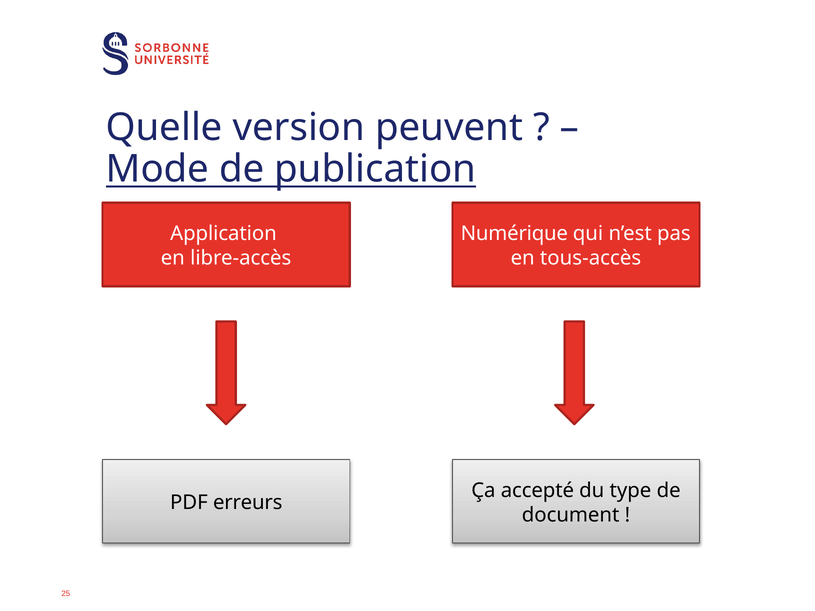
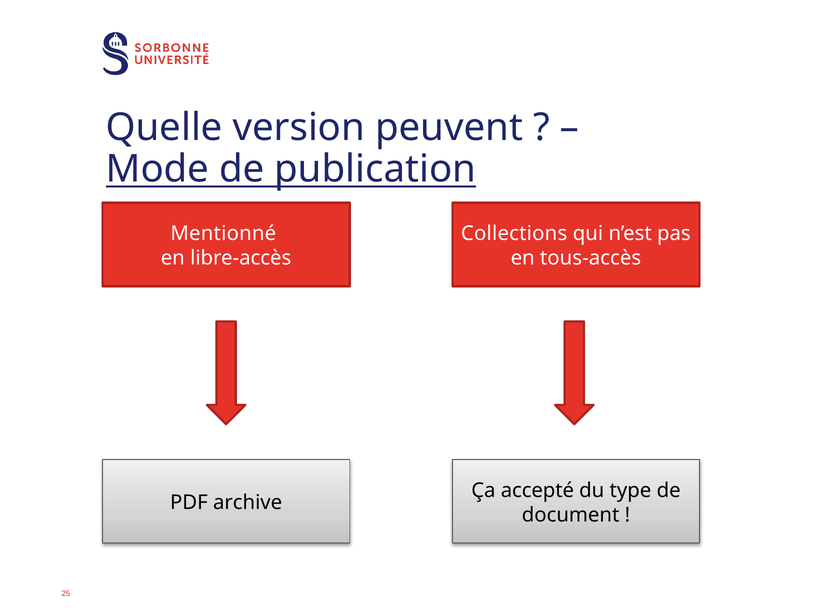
Application: Application -> Mentionné
Numérique: Numérique -> Collections
erreurs: erreurs -> archive
